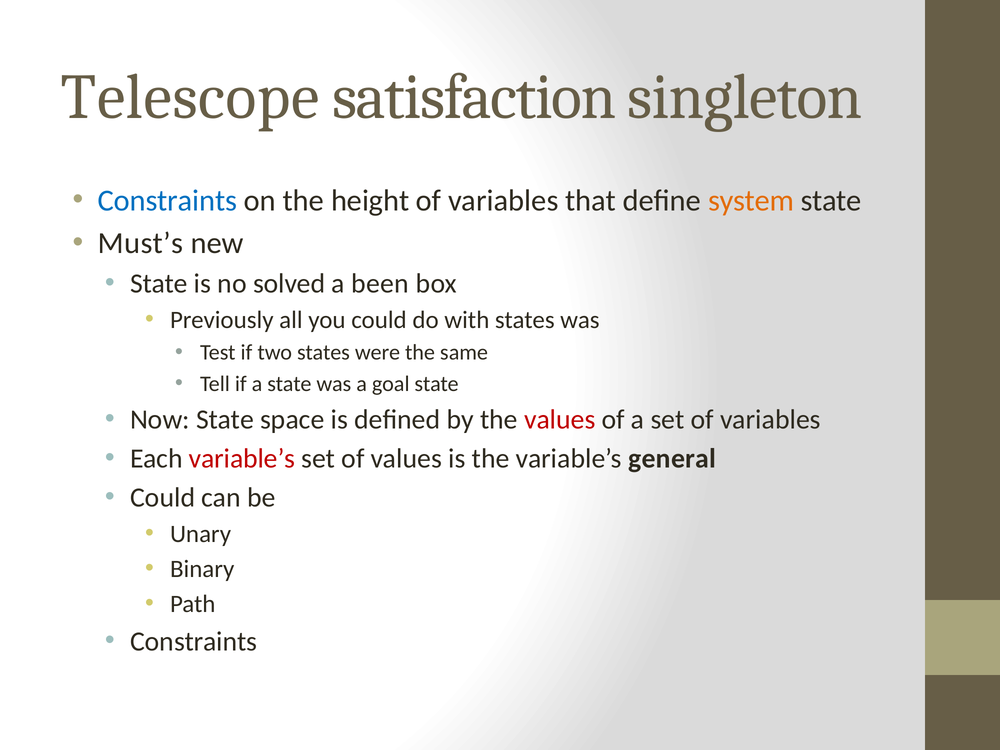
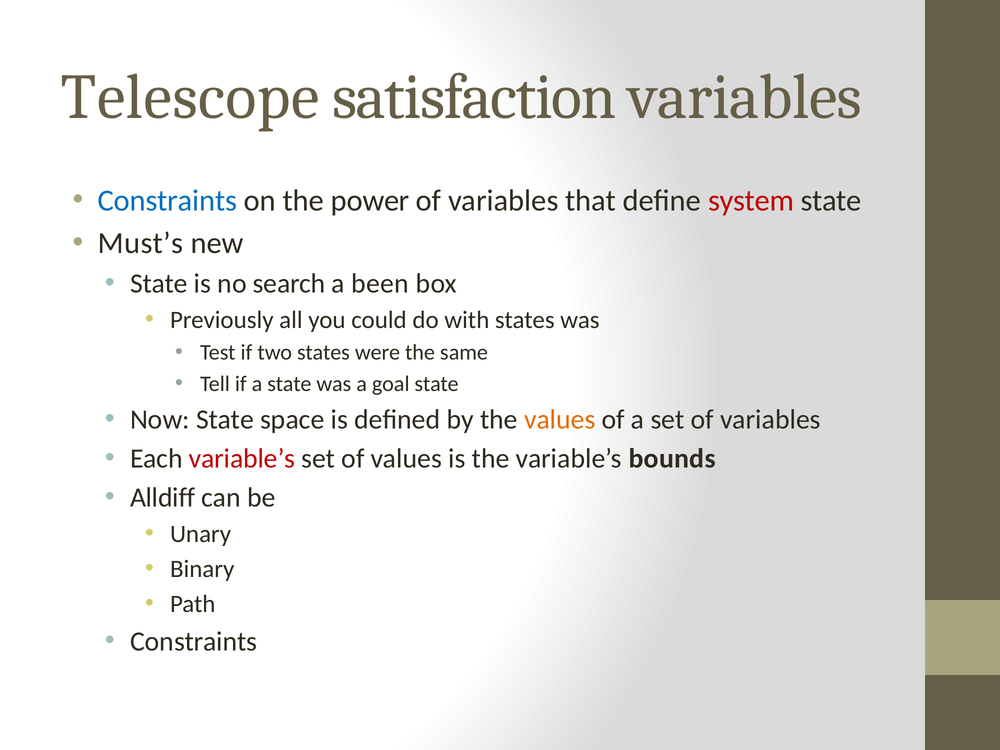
satisfaction singleton: singleton -> variables
height: height -> power
system colour: orange -> red
solved: solved -> search
values at (560, 420) colour: red -> orange
general: general -> bounds
Could at (163, 497): Could -> Alldiff
